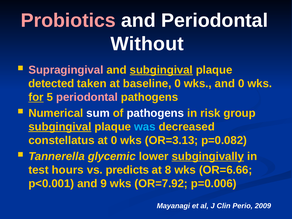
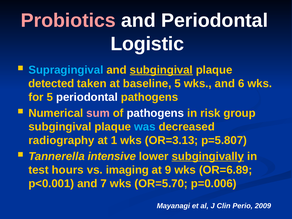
Without: Without -> Logistic
Supragingival colour: pink -> light blue
baseline 0: 0 -> 5
and 0: 0 -> 6
for underline: present -> none
periodontal at (87, 97) colour: pink -> white
sum colour: white -> pink
subgingival at (60, 127) underline: present -> none
constellatus: constellatus -> radiography
at 0: 0 -> 1
p=0.082: p=0.082 -> p=5.807
glycemic: glycemic -> intensive
predicts: predicts -> imaging
8: 8 -> 9
OR=6.66: OR=6.66 -> OR=6.89
9: 9 -> 7
OR=7.92: OR=7.92 -> OR=5.70
